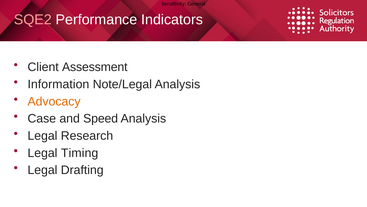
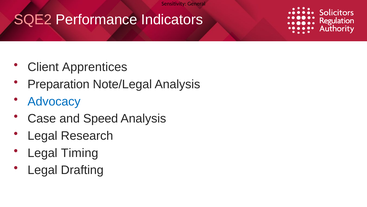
Assessment: Assessment -> Apprentices
Information: Information -> Preparation
Advocacy colour: orange -> blue
